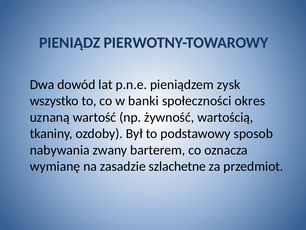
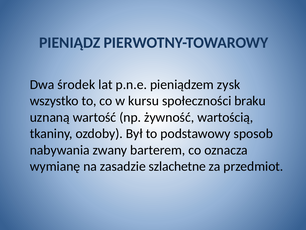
dowód: dowód -> środek
banki: banki -> kursu
okres: okres -> braku
